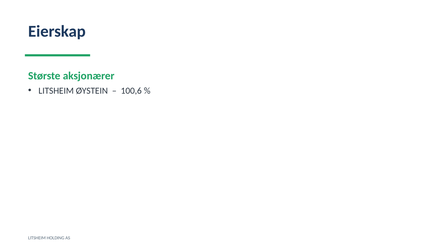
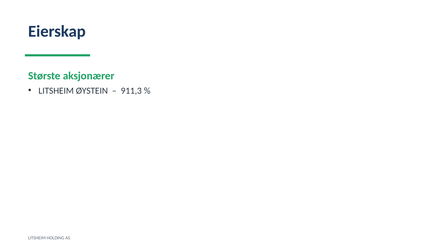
100,6: 100,6 -> 911,3
